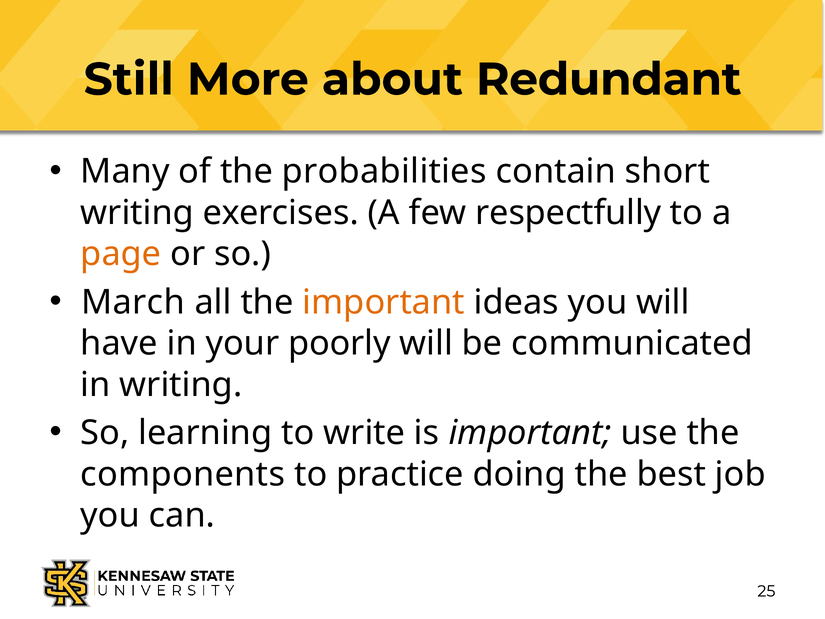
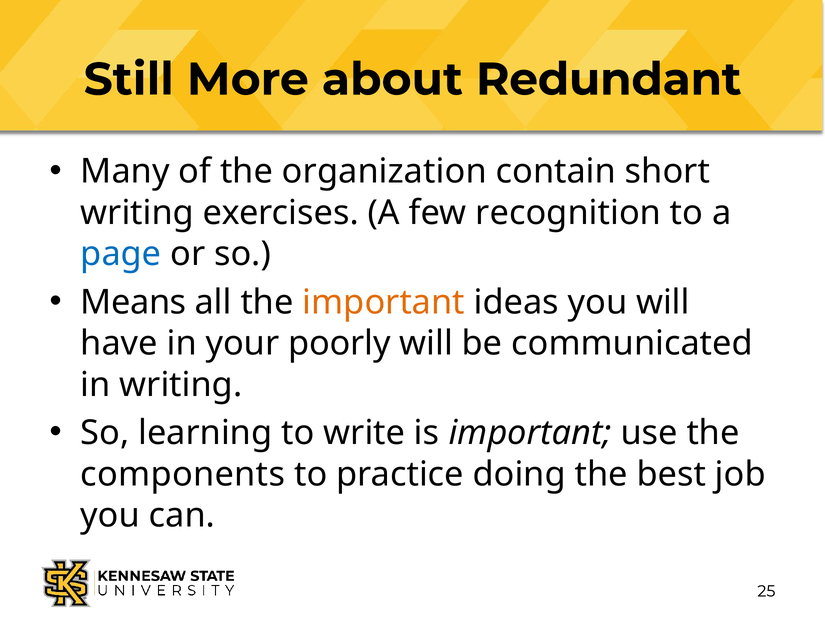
probabilities: probabilities -> organization
respectfully: respectfully -> recognition
page colour: orange -> blue
March: March -> Means
